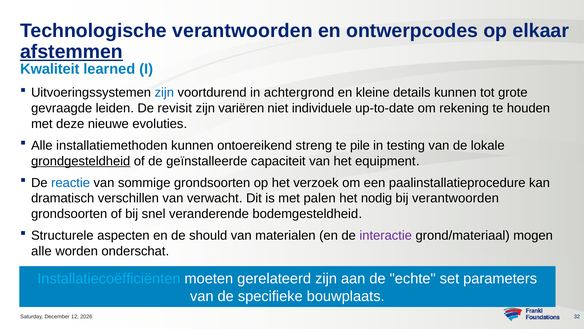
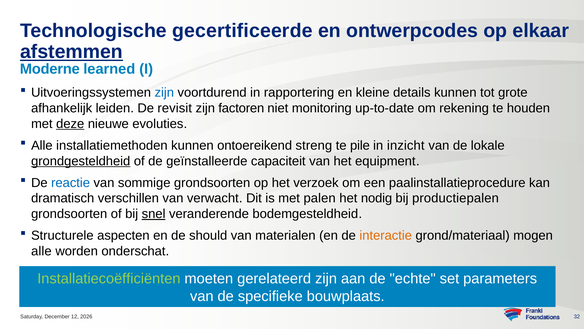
Technologische verantwoorden: verantwoorden -> gecertificeerde
Kwaliteit: Kwaliteit -> Moderne
achtergrond: achtergrond -> rapportering
gevraagde: gevraagde -> afhankelijk
variëren: variëren -> factoren
individuele: individuele -> monitoring
deze underline: none -> present
testing: testing -> inzicht
bij verantwoorden: verantwoorden -> productiepalen
snel underline: none -> present
interactie colour: purple -> orange
Installatiecoëfficiënten colour: light blue -> light green
